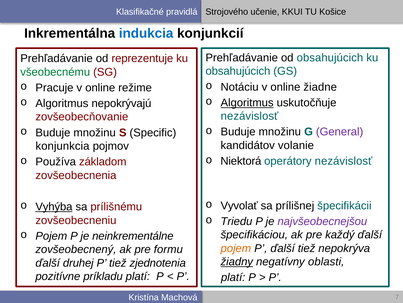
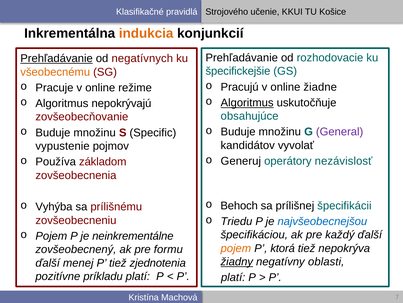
indukcia colour: blue -> orange
od obsahujúcich: obsahujúcich -> rozhodovacie
Prehľadávanie at (57, 58) underline: none -> present
reprezentuje: reprezentuje -> negatívnych
obsahujúcich at (238, 71): obsahujúcich -> špecifickejšie
všeobecnému colour: green -> orange
Notáciu: Notáciu -> Pracujú
nezávislosť at (250, 116): nezávislosť -> obsahujúce
volanie: volanie -> vyvolať
konjunkcia: konjunkcia -> vypustenie
Niektorá: Niektorá -> Generuj
Vyvolať: Vyvolať -> Behoch
Vyhýba underline: present -> none
najvšeobecnejšou colour: purple -> blue
P ďalší: ďalší -> ktorá
druhej: druhej -> menej
